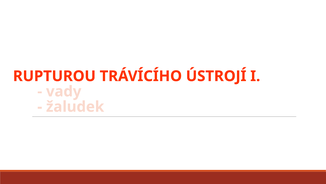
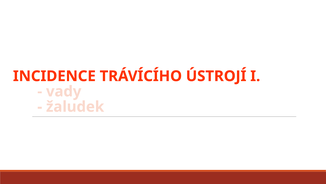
RUPTUROU: RUPTUROU -> INCIDENCE
